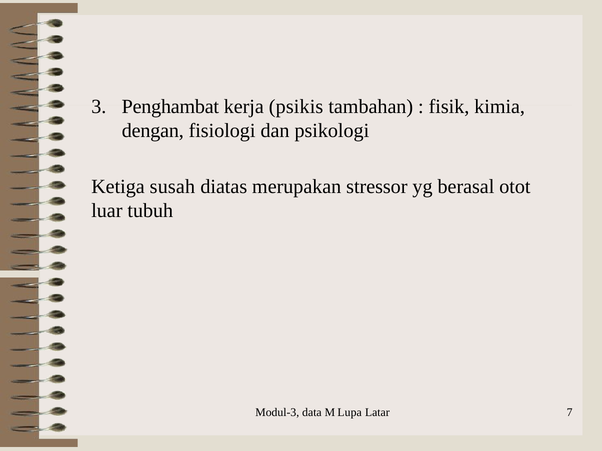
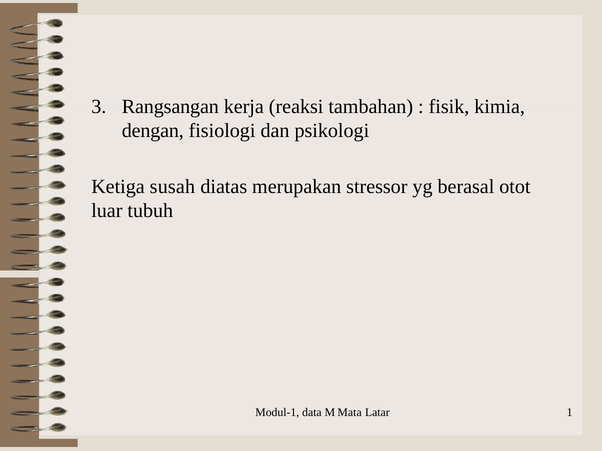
Penghambat: Penghambat -> Rangsangan
psikis: psikis -> reaksi
Modul-3: Modul-3 -> Modul-1
Lupa: Lupa -> Mata
7: 7 -> 1
